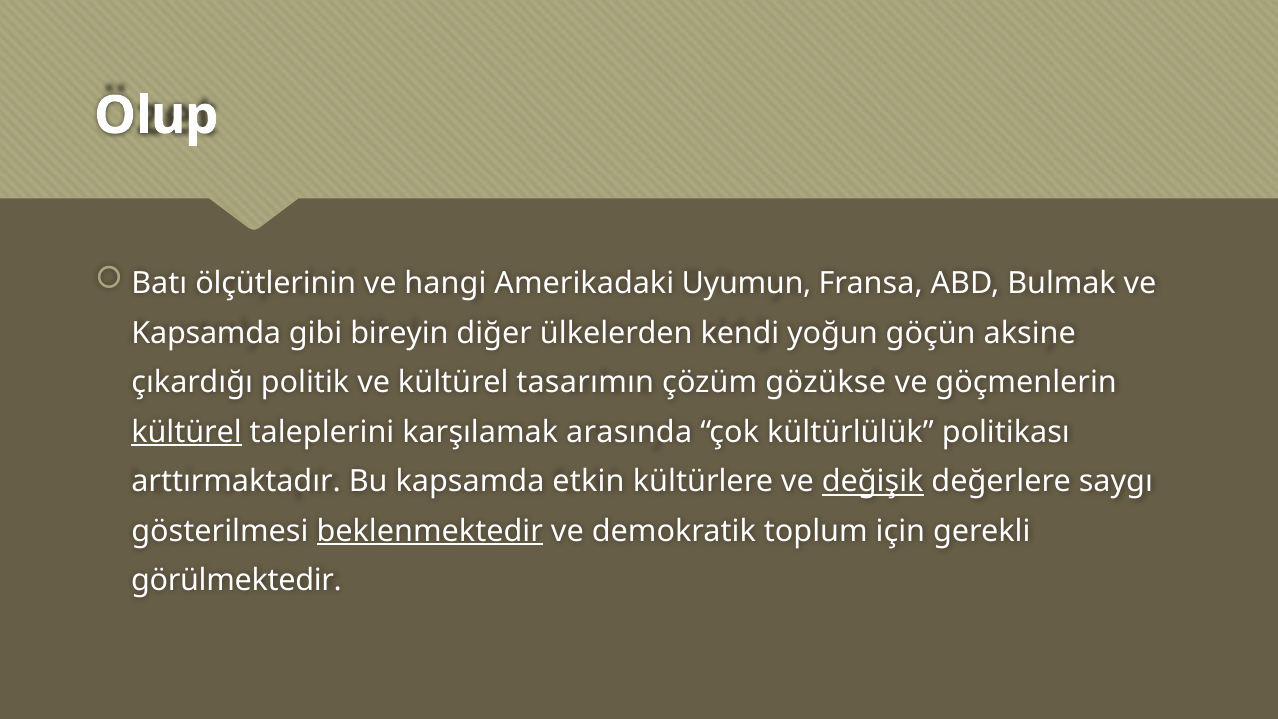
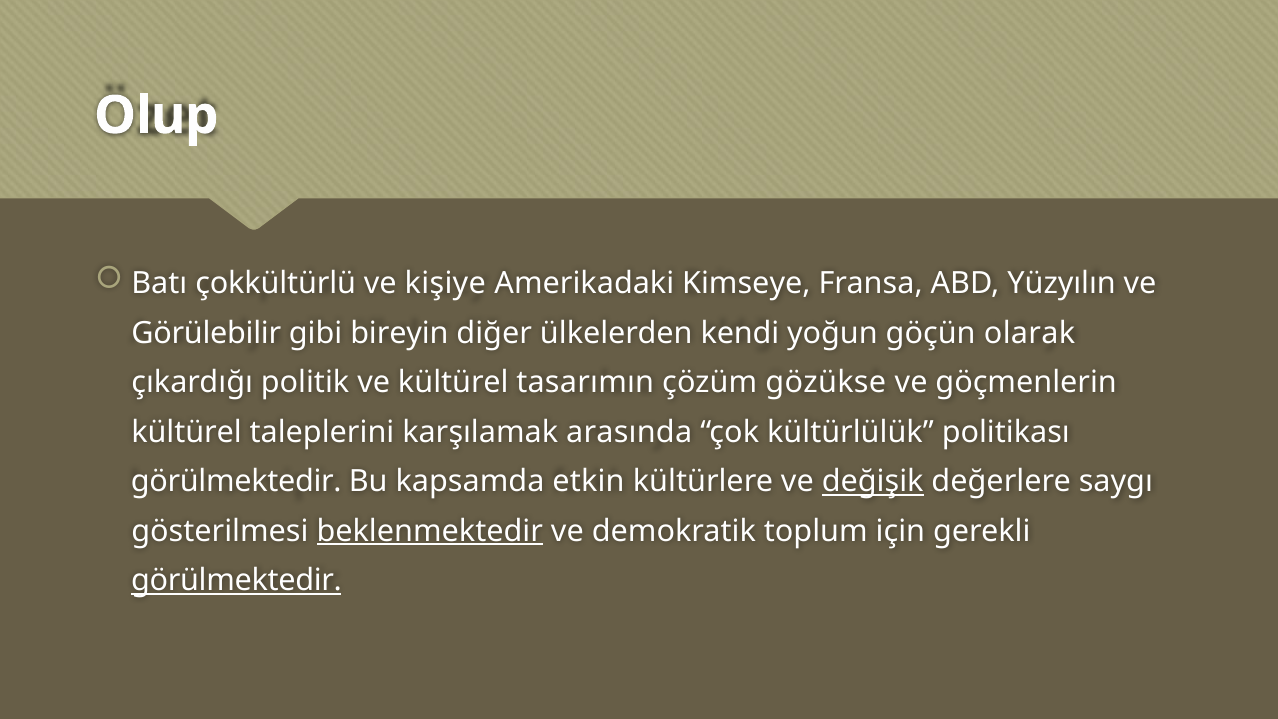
ölçütlerinin: ölçütlerinin -> çokkültürlü
hangi: hangi -> kişiye
Uyumun: Uyumun -> Kimseye
Bulmak: Bulmak -> Yüzyılın
Kapsamda at (206, 333): Kapsamda -> Görülebilir
aksine: aksine -> olarak
kültürel at (187, 432) underline: present -> none
arttırmaktadır at (236, 482): arttırmaktadır -> görülmektedir
görülmektedir at (236, 581) underline: none -> present
